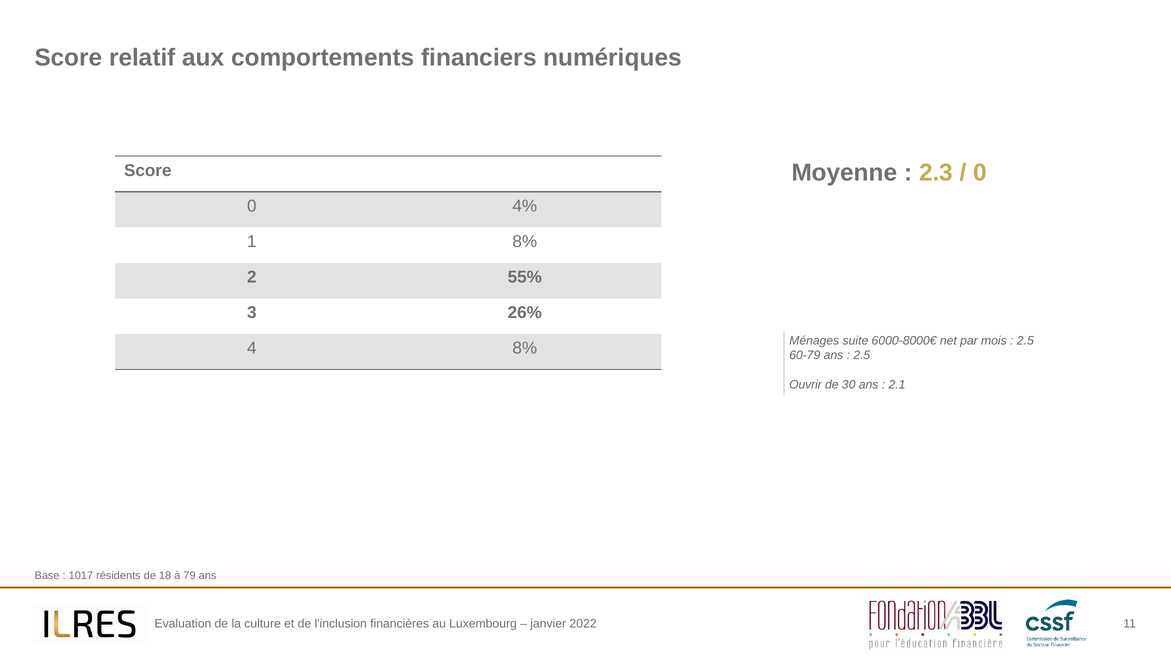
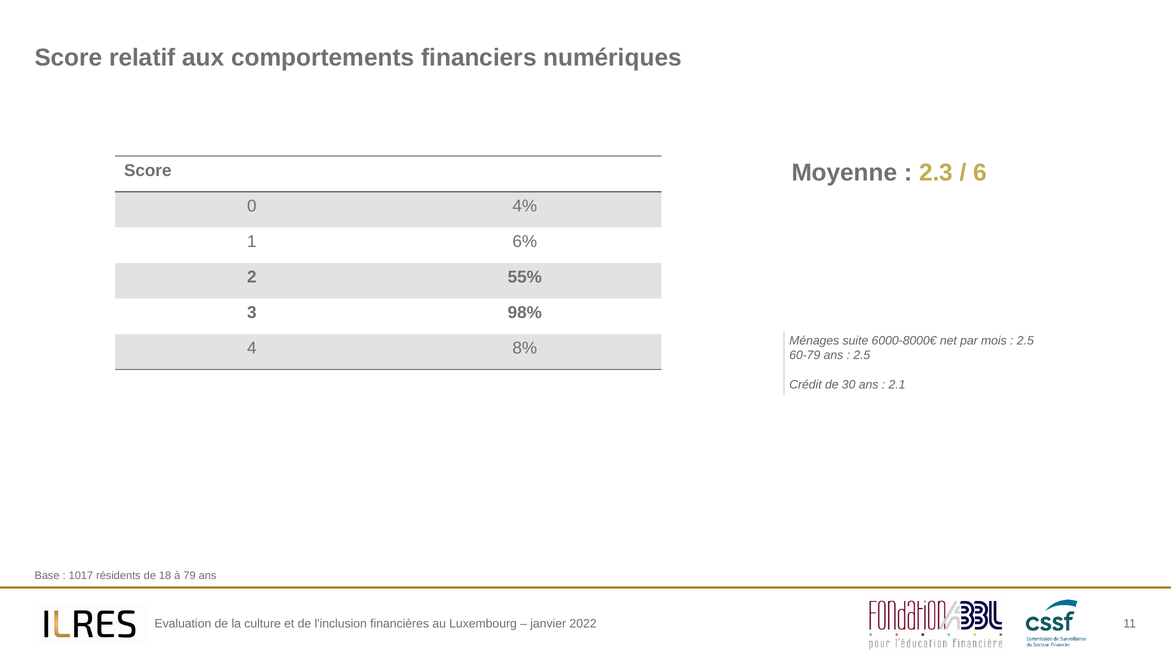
0 at (980, 173): 0 -> 6
1 8%: 8% -> 6%
26%: 26% -> 98%
Ouvrir: Ouvrir -> Crédit
